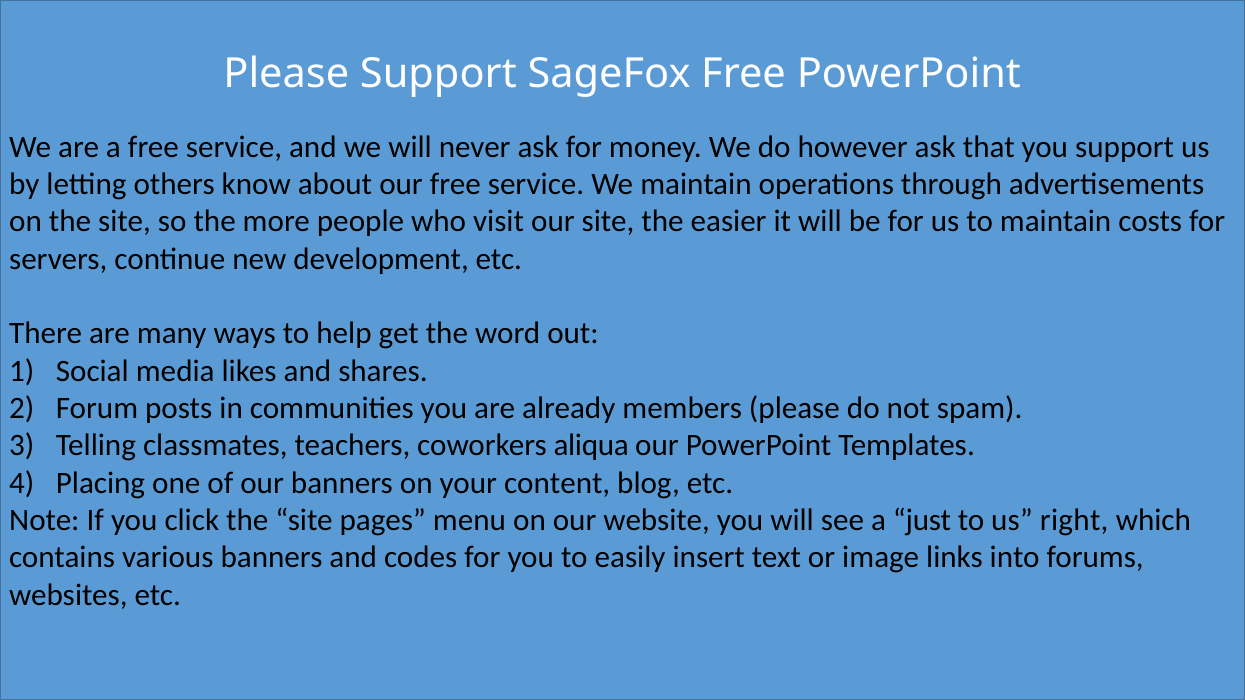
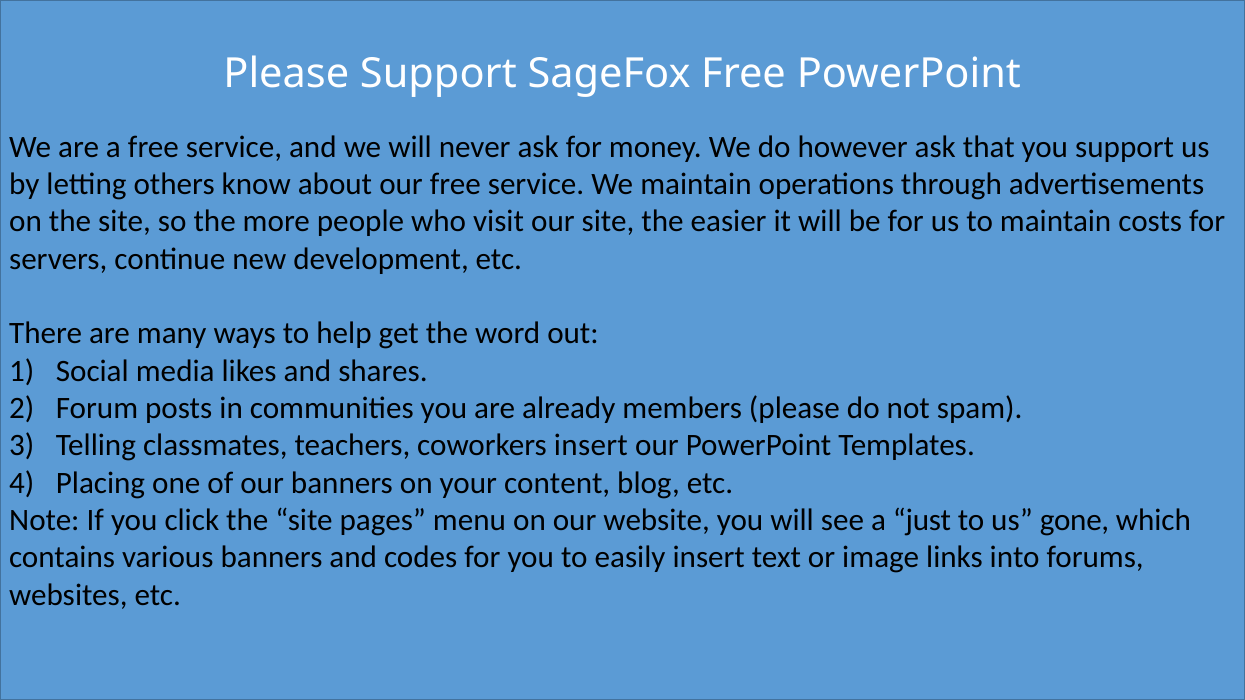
coworkers aliqua: aliqua -> insert
right: right -> gone
